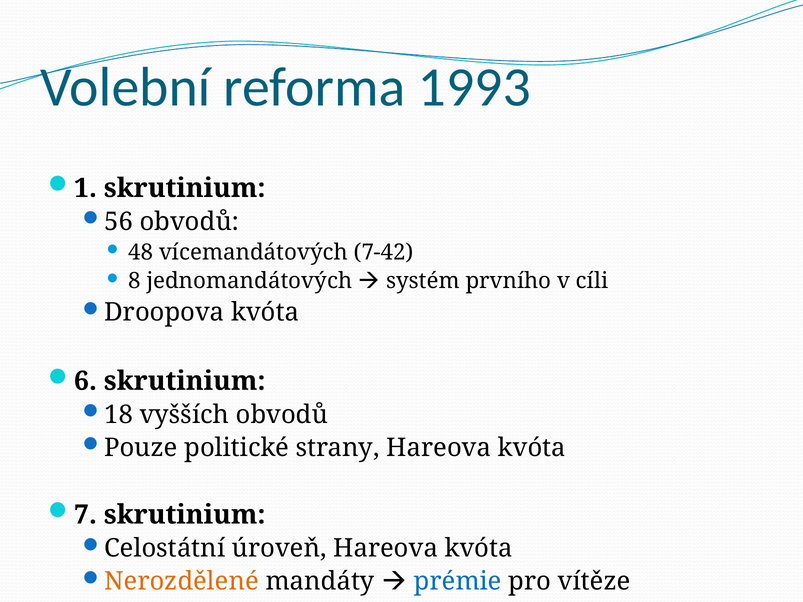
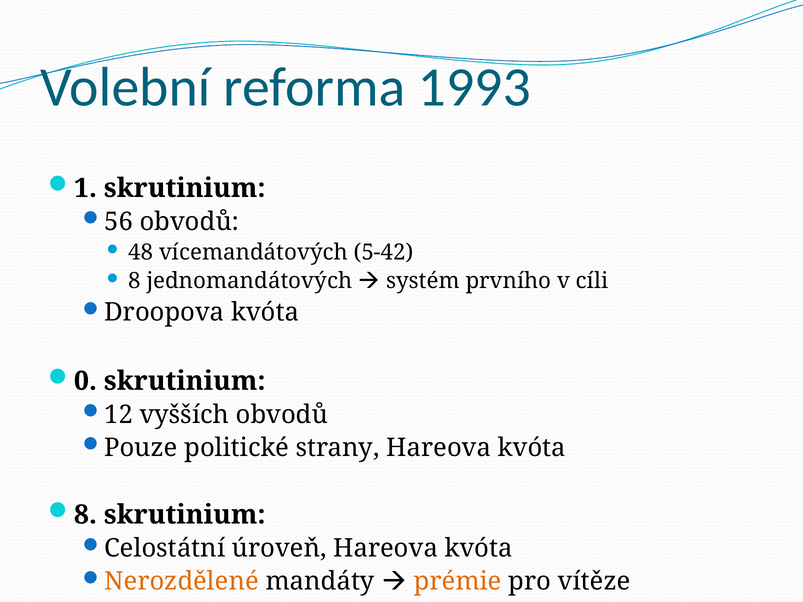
7-42: 7-42 -> 5-42
6: 6 -> 0
18: 18 -> 12
7 at (85, 515): 7 -> 8
prémie colour: blue -> orange
